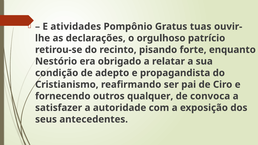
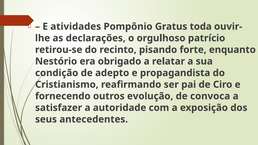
tuas: tuas -> toda
qualquer: qualquer -> evolução
